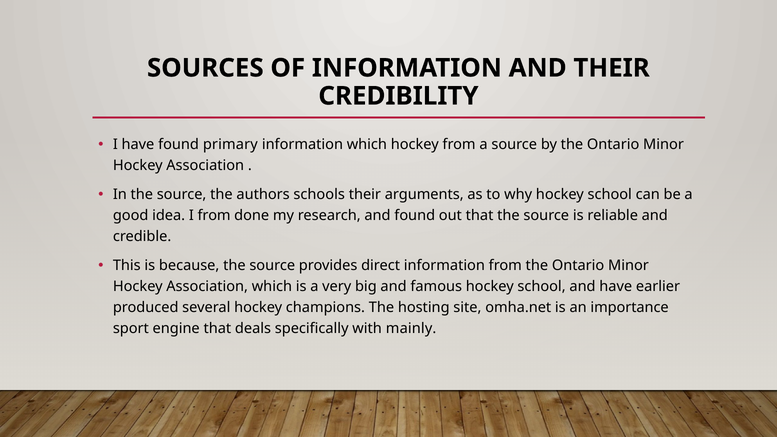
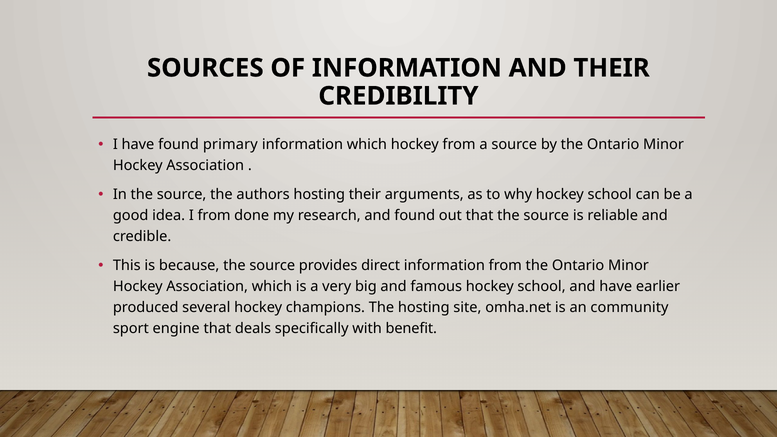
authors schools: schools -> hosting
importance: importance -> community
mainly: mainly -> benefit
